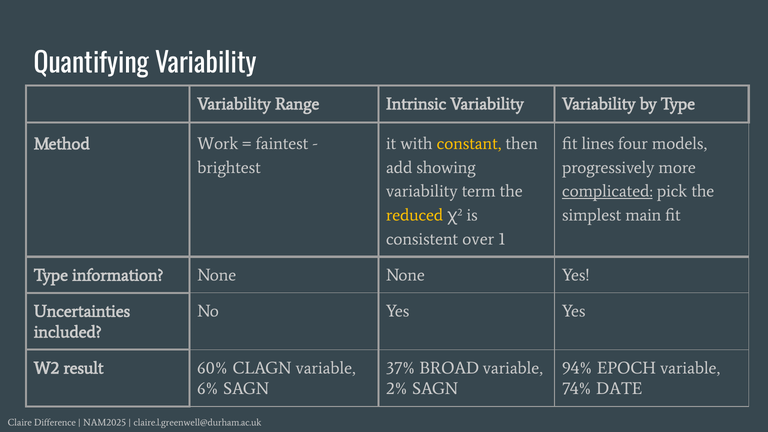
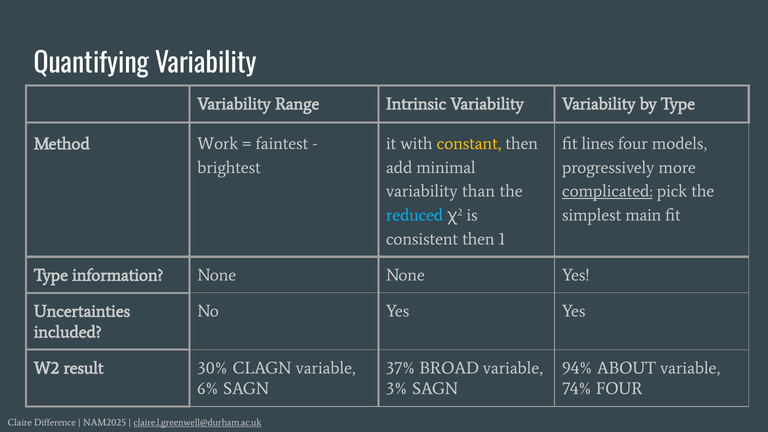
showing: showing -> minimal
term: term -> than
reduced colour: yellow -> light blue
consistent over: over -> then
60%: 60% -> 30%
EPOCH: EPOCH -> ABOUT
2%: 2% -> 3%
74% DATE: DATE -> FOUR
claire.l.greenwell@durham.ac.uk underline: none -> present
